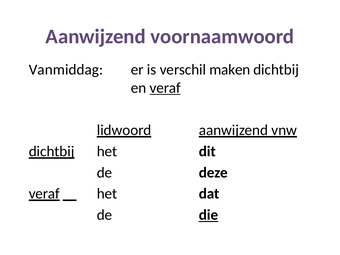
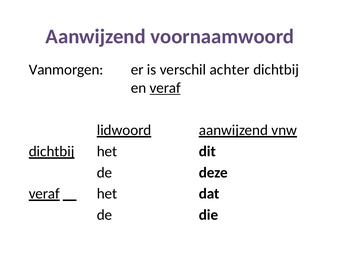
Vanmiddag: Vanmiddag -> Vanmorgen
maken: maken -> achter
die underline: present -> none
